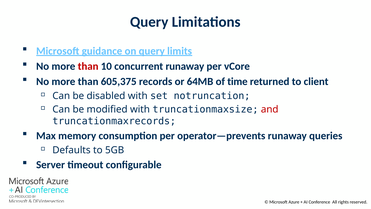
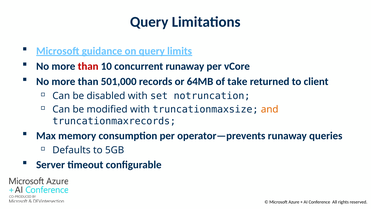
605,375: 605,375 -> 501,000
time: time -> take
and colour: red -> orange
